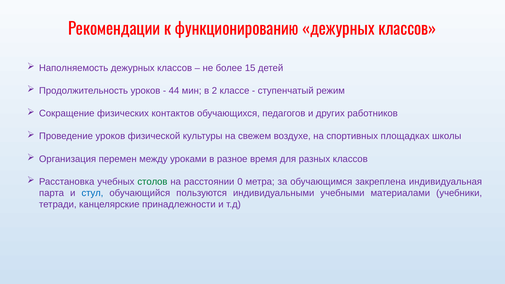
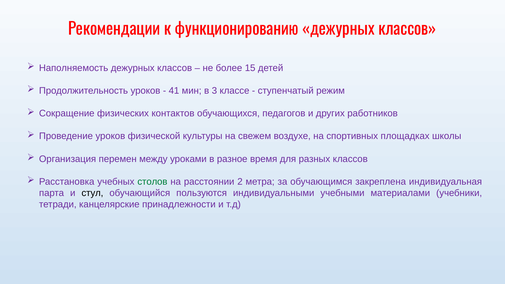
44: 44 -> 41
2: 2 -> 3
0: 0 -> 2
стул colour: blue -> black
